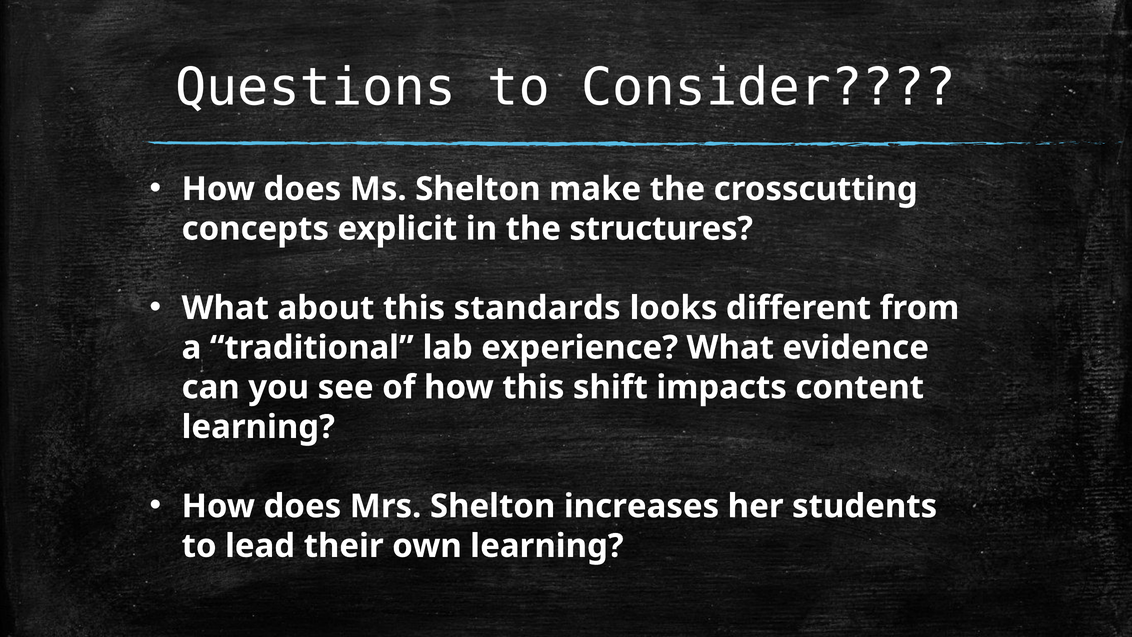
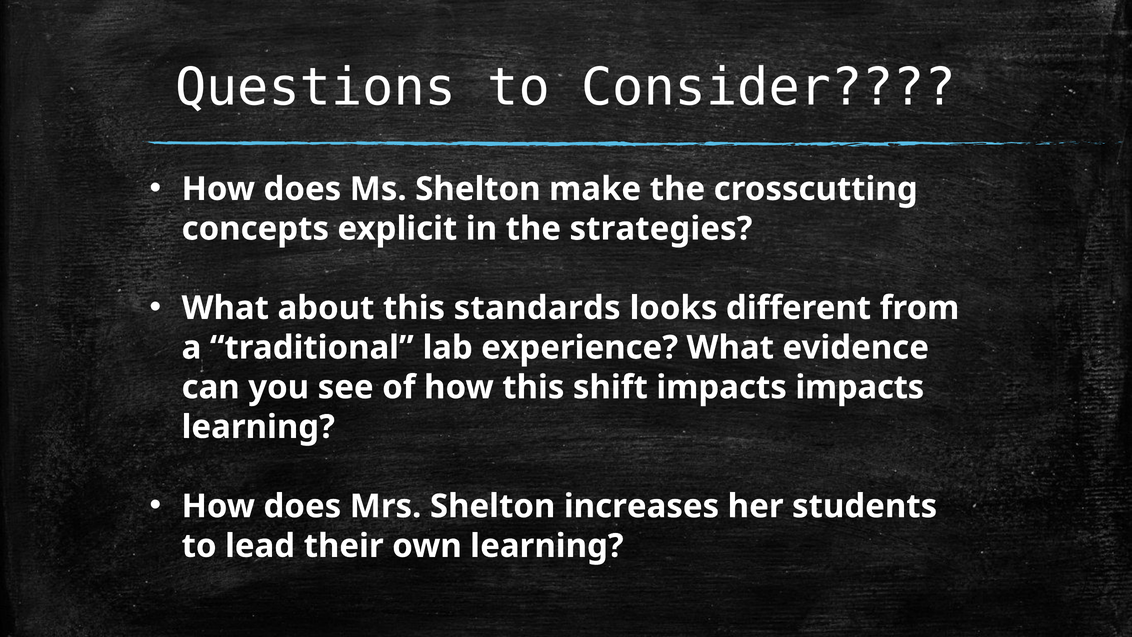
structures: structures -> strategies
impacts content: content -> impacts
